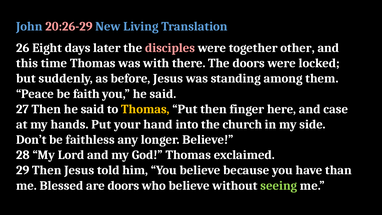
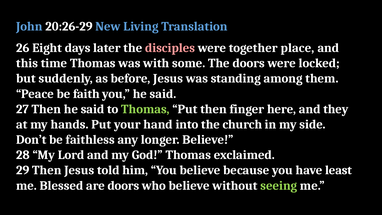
20:26-29 colour: pink -> white
other: other -> place
there: there -> some
Thomas at (145, 109) colour: yellow -> light green
case: case -> they
than: than -> least
